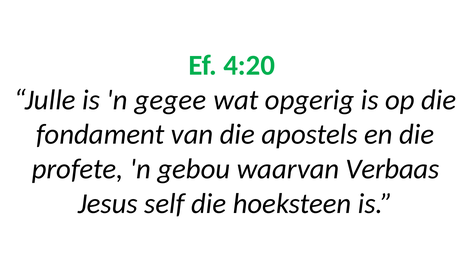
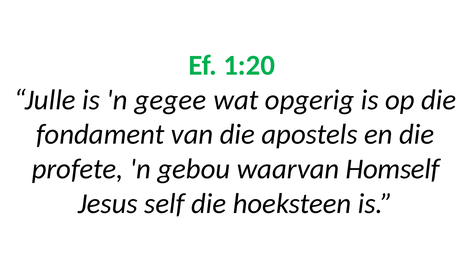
4:20: 4:20 -> 1:20
Verbaas: Verbaas -> Homself
